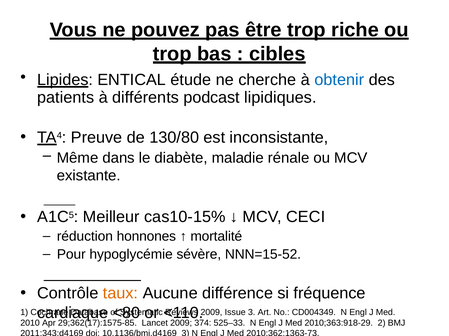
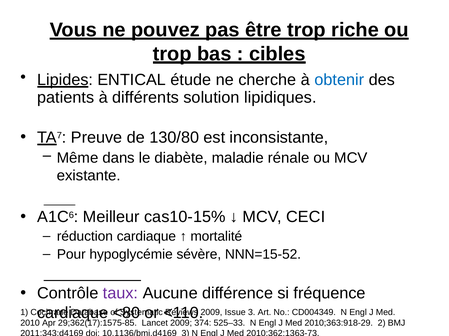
podcast: podcast -> solution
4: 4 -> 7
5: 5 -> 6
réduction honnones: honnones -> cardiaque
taux colour: orange -> purple
